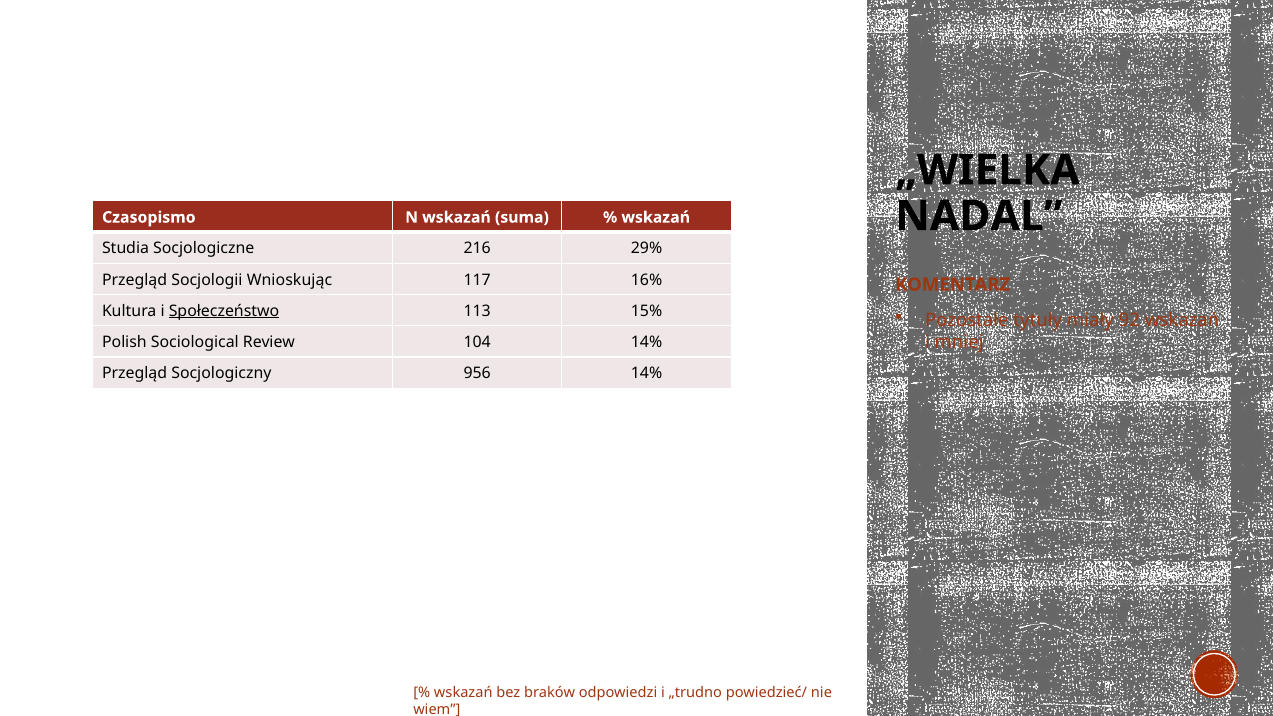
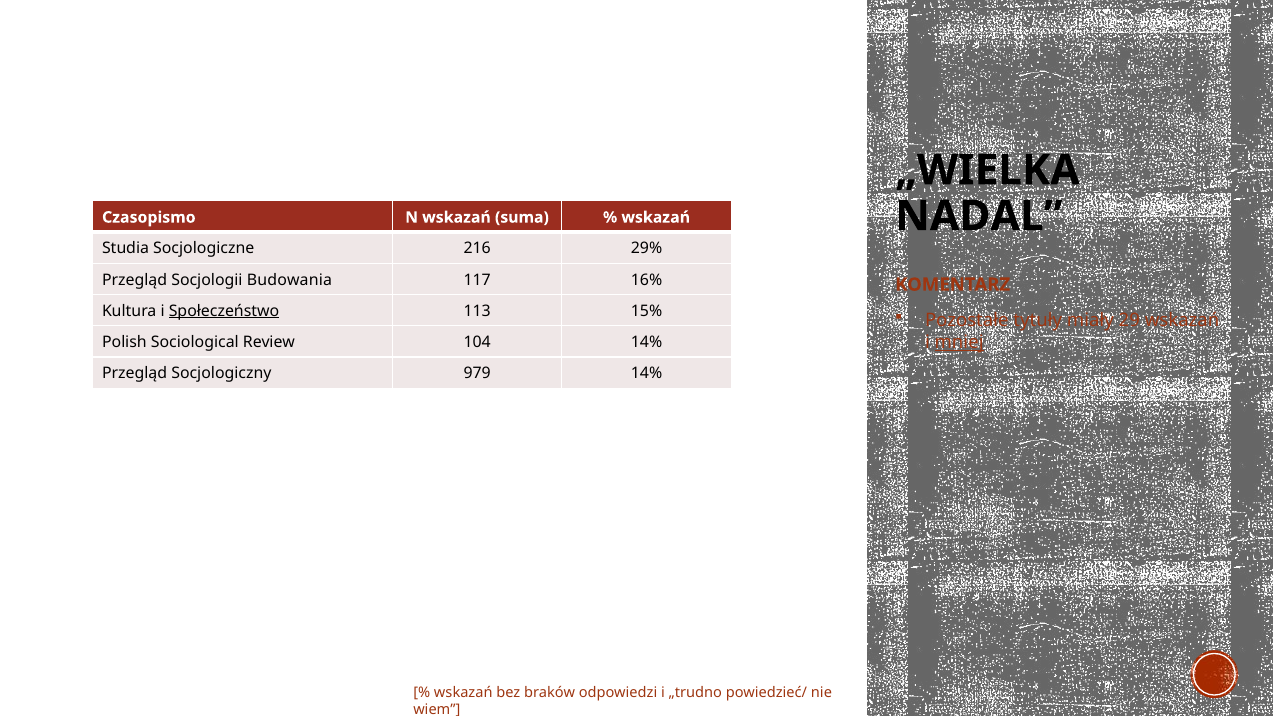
Wnioskując: Wnioskując -> Budowania
92: 92 -> 29
mniej underline: none -> present
956: 956 -> 979
